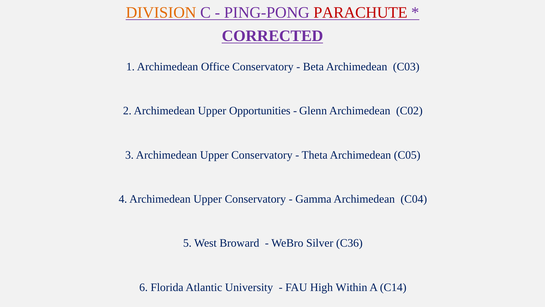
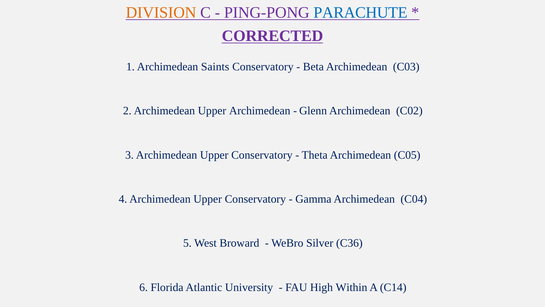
PARACHUTE colour: red -> blue
Office: Office -> Saints
Upper Opportunities: Opportunities -> Archimedean
